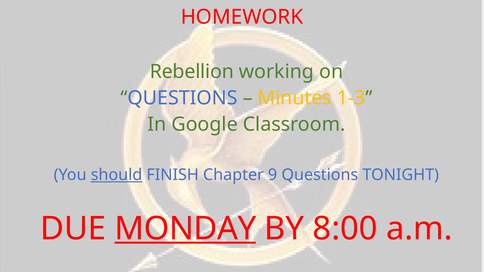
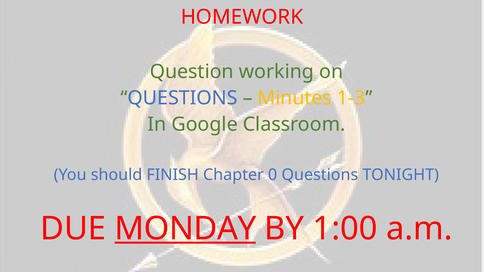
Rebellion: Rebellion -> Question
should underline: present -> none
9: 9 -> 0
8:00: 8:00 -> 1:00
